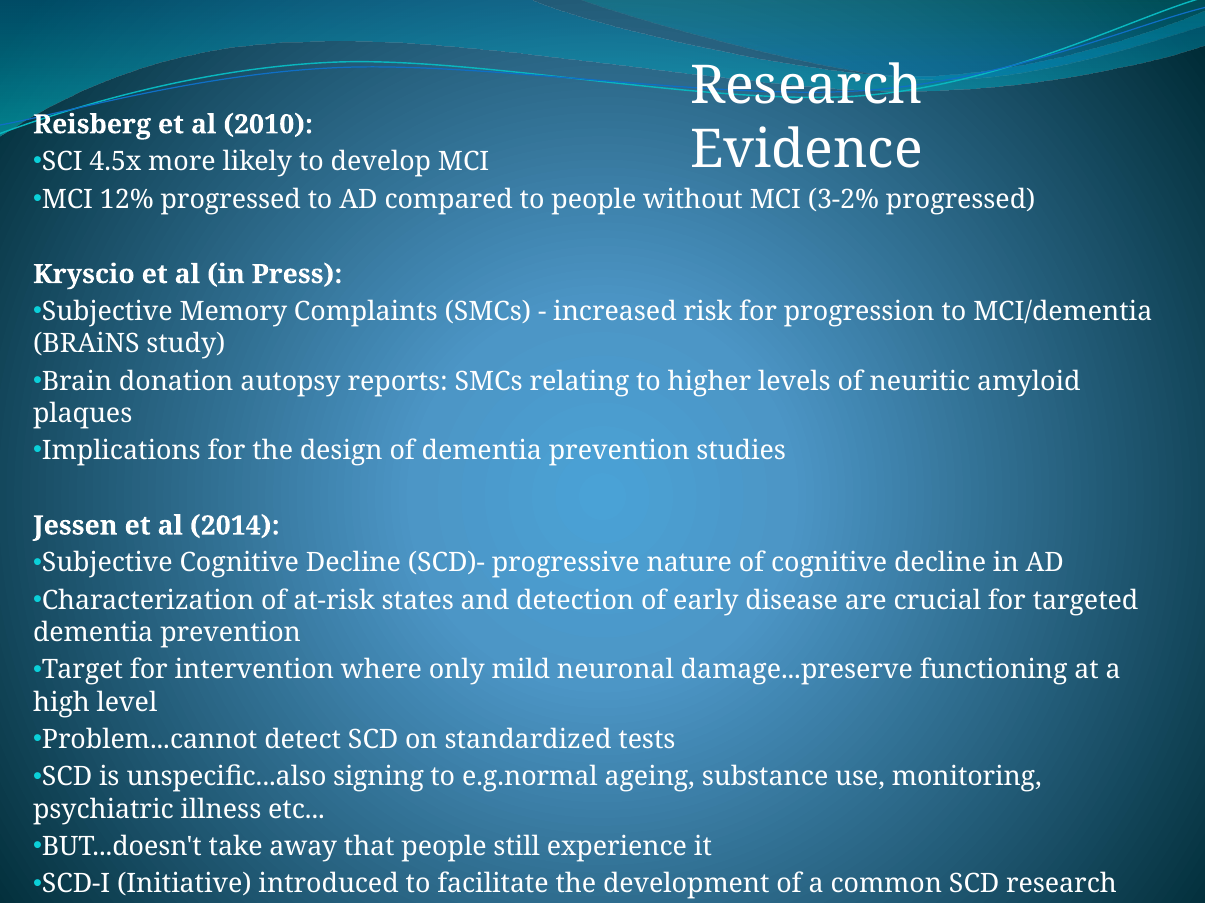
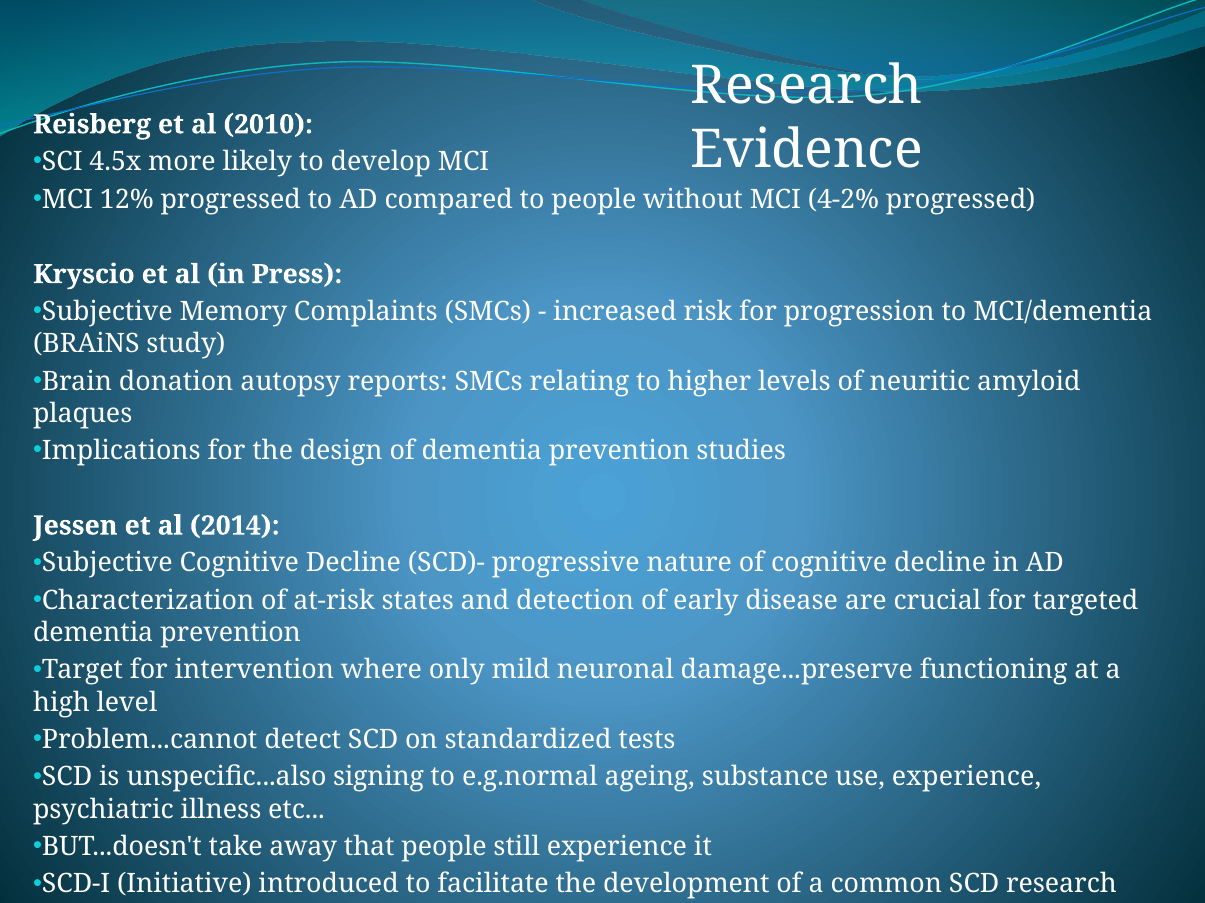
3-2%: 3-2% -> 4-2%
use monitoring: monitoring -> experience
